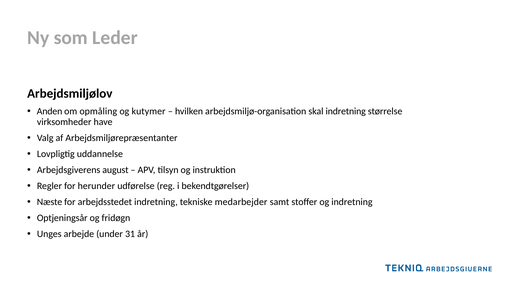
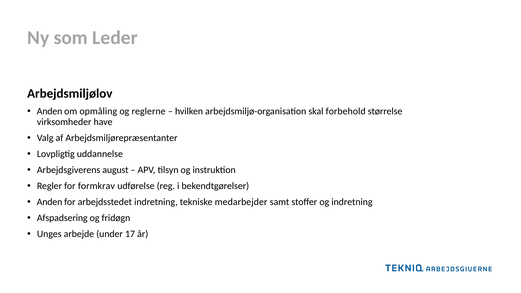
kutymer: kutymer -> reglerne
skal indretning: indretning -> forbehold
herunder: herunder -> formkrav
Næste at (50, 202): Næste -> Anden
Optjeningsår: Optjeningsår -> Afspadsering
31: 31 -> 17
